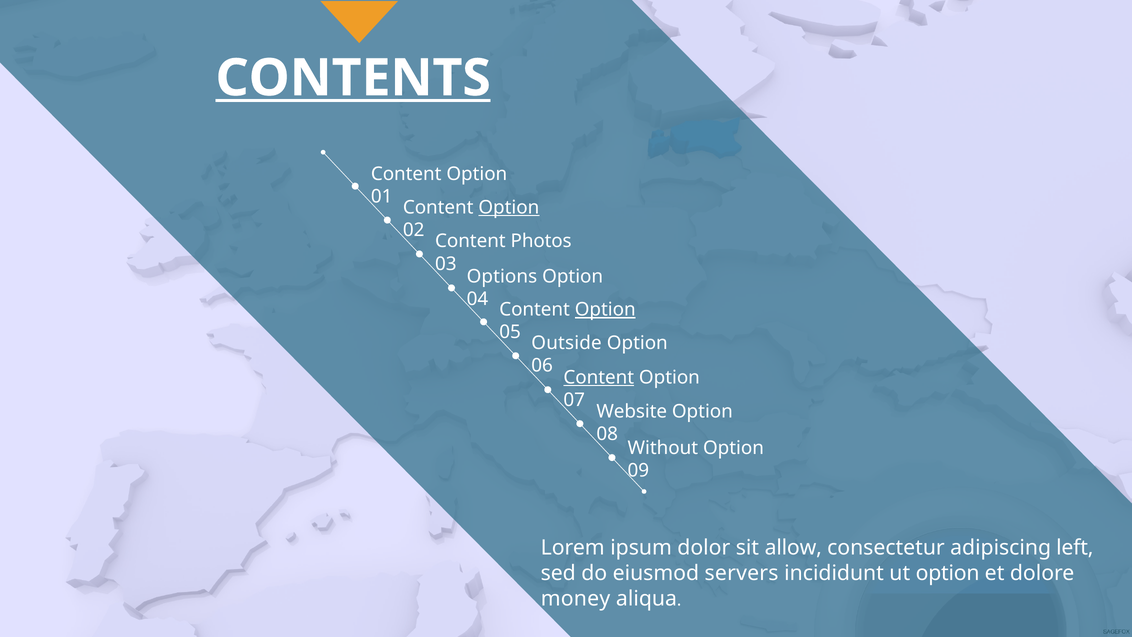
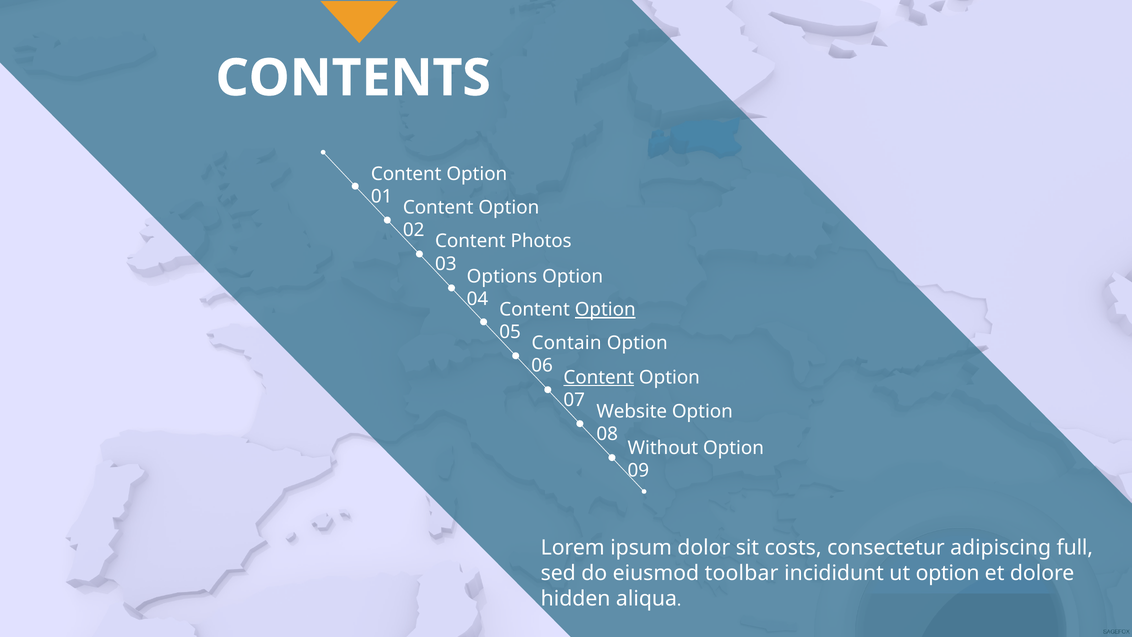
CONTENTS underline: present -> none
Option at (509, 207) underline: present -> none
Outside: Outside -> Contain
allow: allow -> costs
left: left -> full
servers: servers -> toolbar
money: money -> hidden
